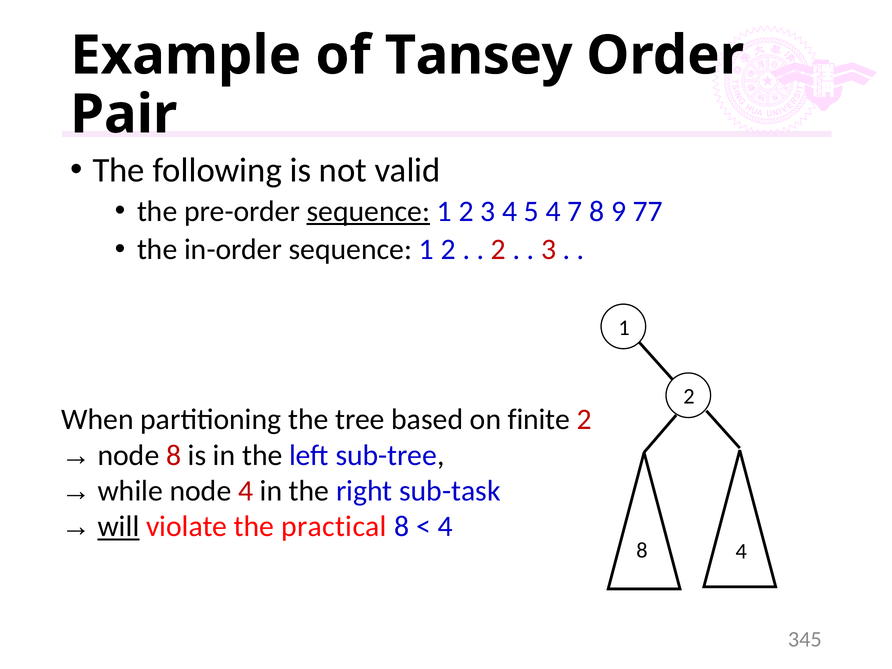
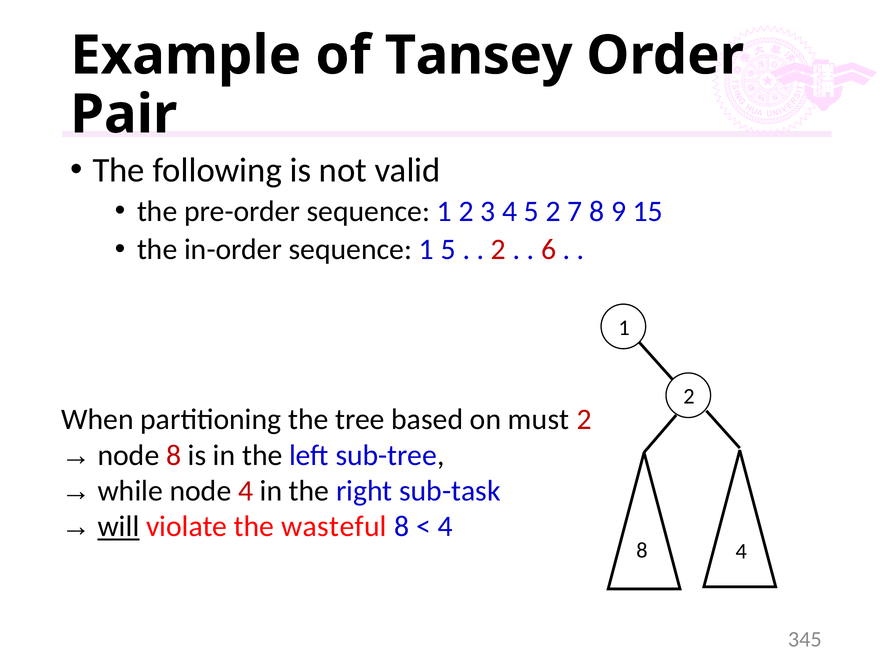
sequence at (368, 211) underline: present -> none
5 4: 4 -> 2
77: 77 -> 15
in-order sequence 1 2: 2 -> 5
3 at (549, 250): 3 -> 6
finite: finite -> must
practical: practical -> wasteful
